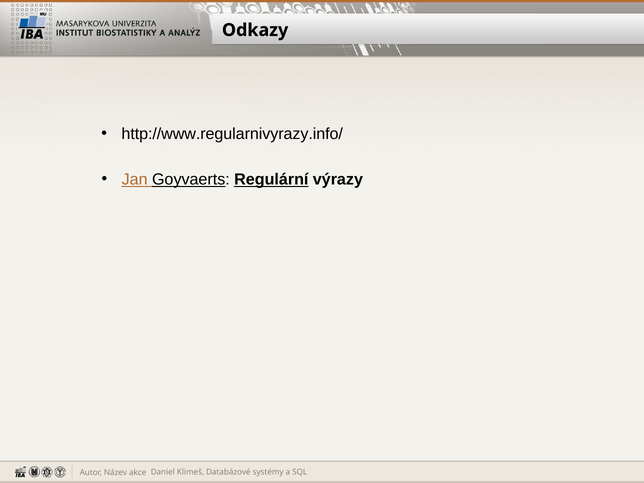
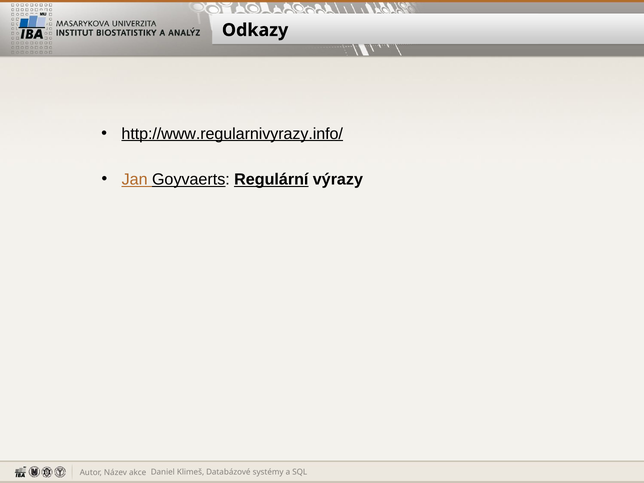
http://www.regularnivyrazy.info/ underline: none -> present
